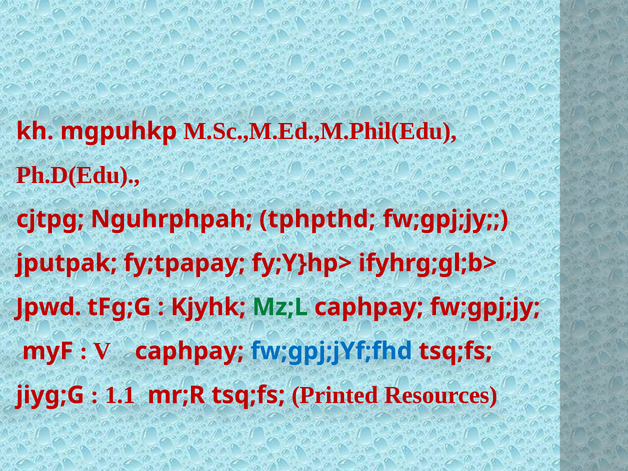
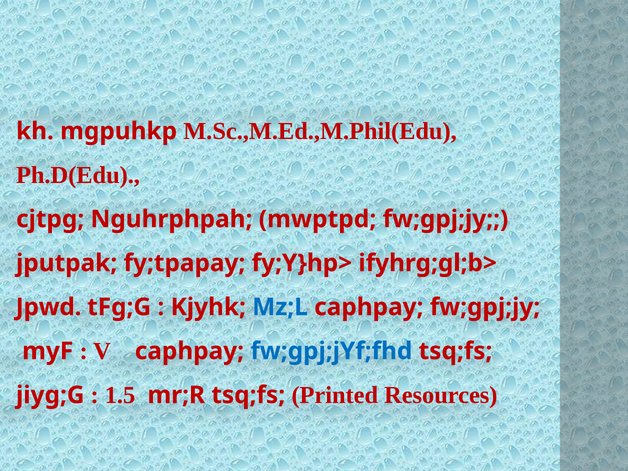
tphpthd: tphpthd -> mwptpd
Mz;L colour: green -> blue
1.1: 1.1 -> 1.5
